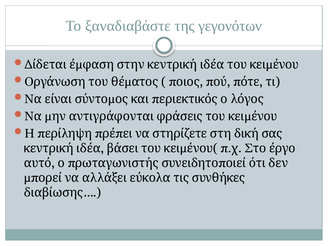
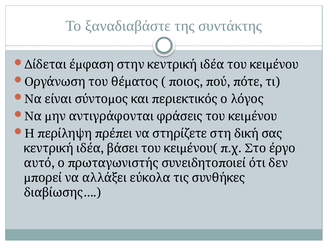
γεγονότων: γεγονότων -> συντάκτης
